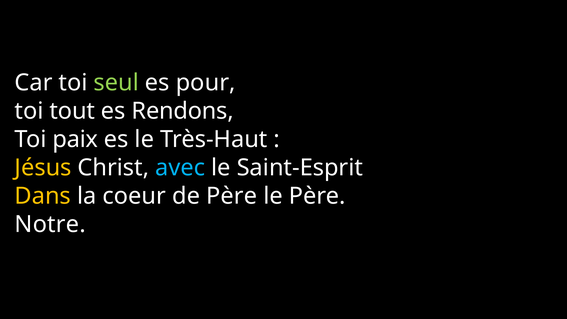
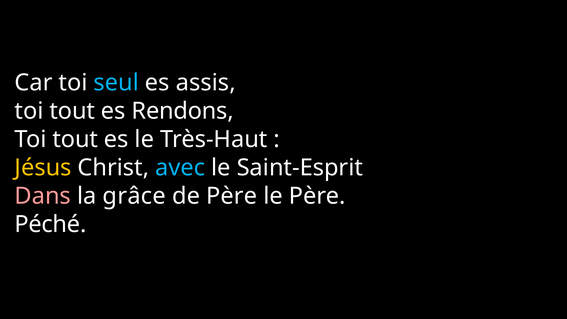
seul colour: light green -> light blue
pour: pour -> assis
paix at (75, 139): paix -> tout
Dans colour: yellow -> pink
coeur: coeur -> grâce
Notre: Notre -> Péché
